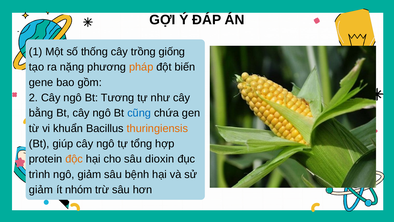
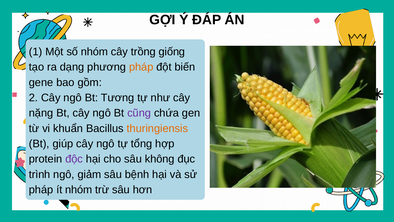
số thống: thống -> nhóm
nặng: nặng -> dạng
bằng: bằng -> nặng
cũng colour: blue -> purple
độc colour: orange -> purple
dioxin: dioxin -> không
giảm at (41, 189): giảm -> pháp
